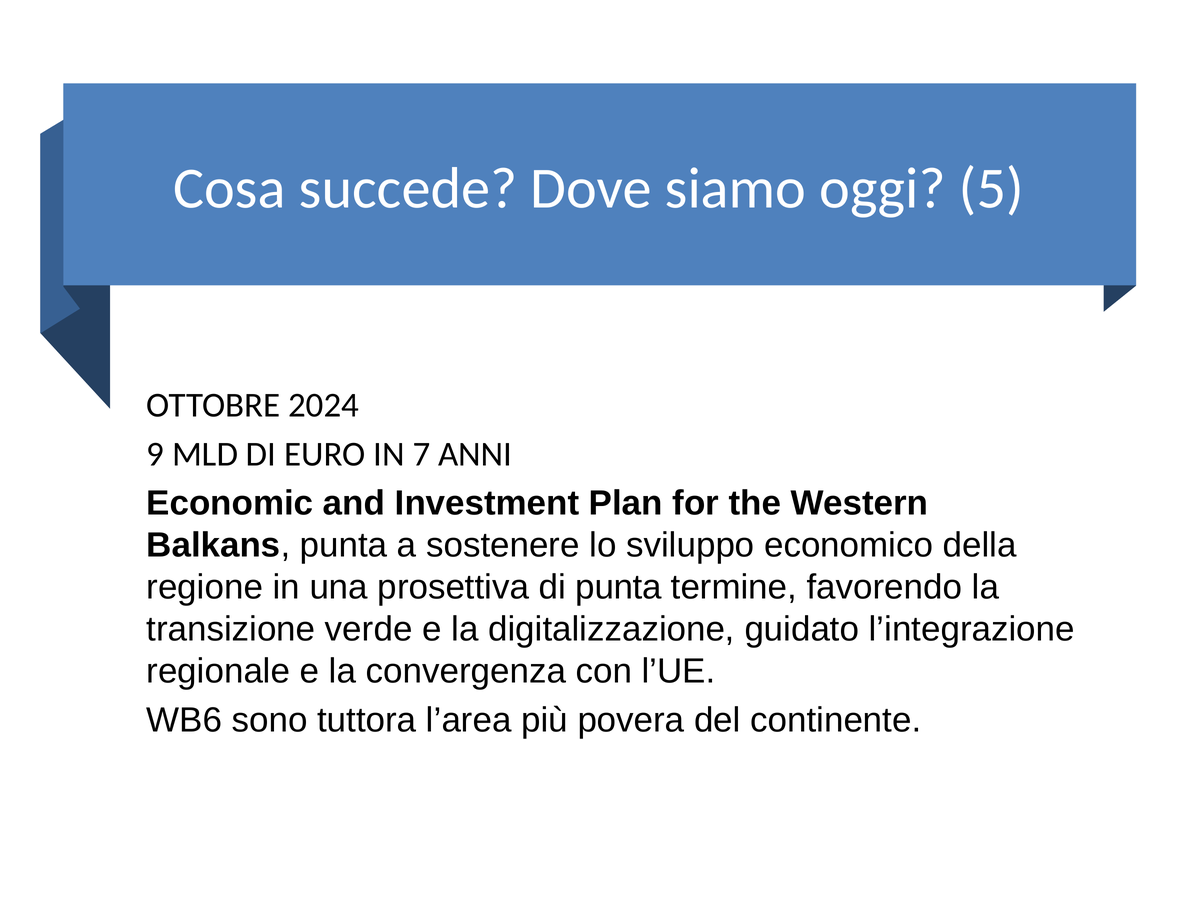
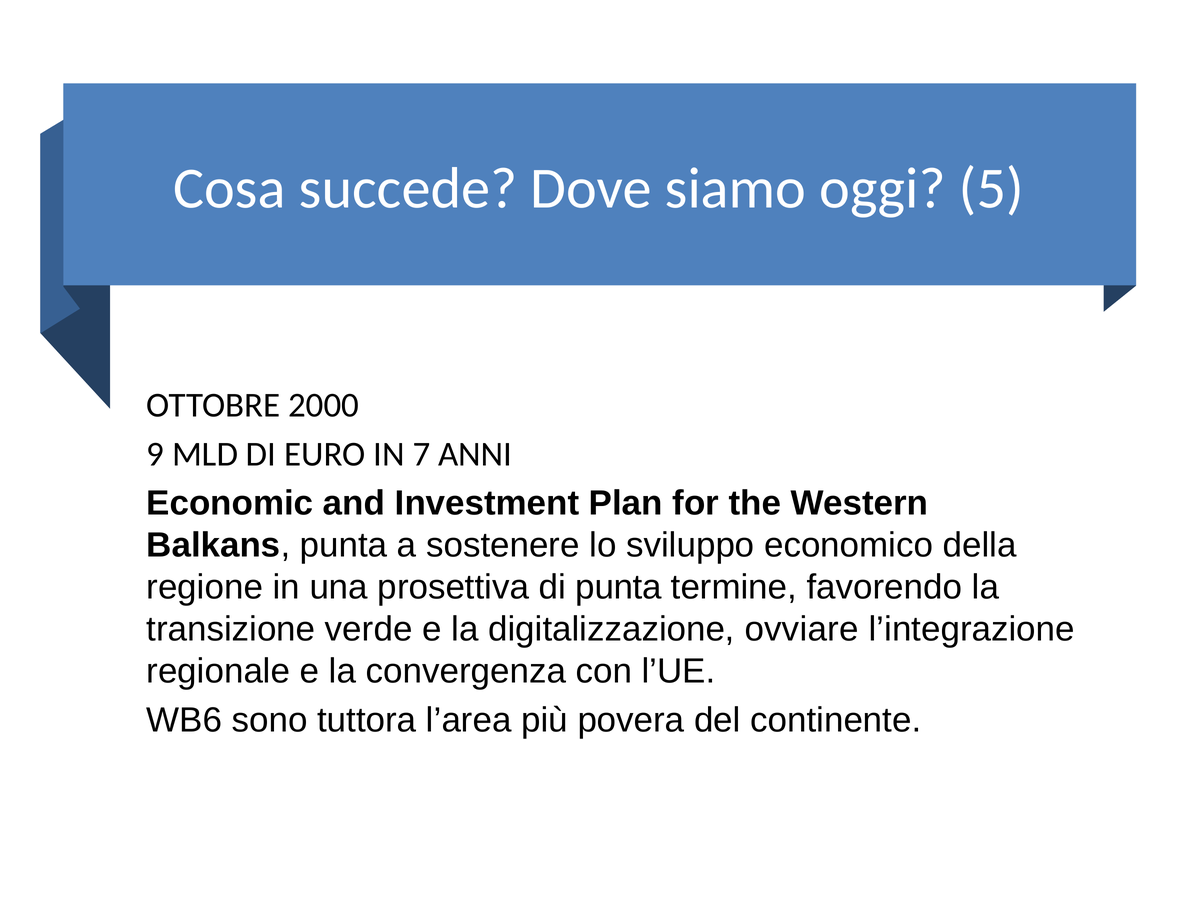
2024: 2024 -> 2000
guidato: guidato -> ovviare
